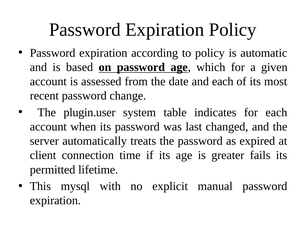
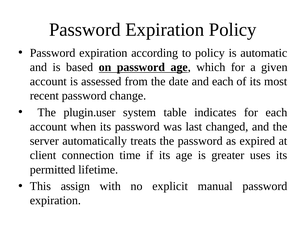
fails: fails -> uses
mysql: mysql -> assign
